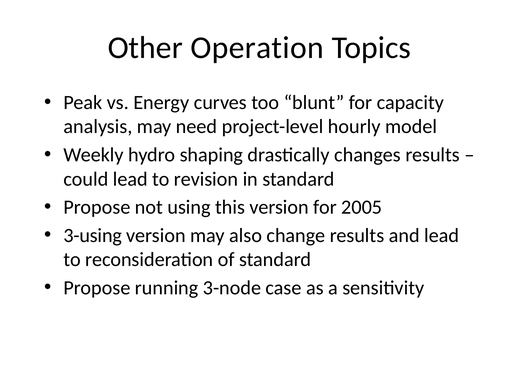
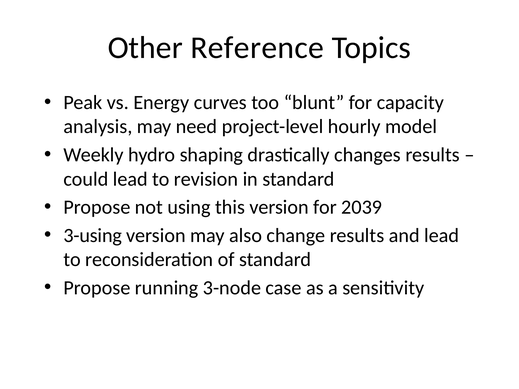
Operation: Operation -> Reference
2005: 2005 -> 2039
